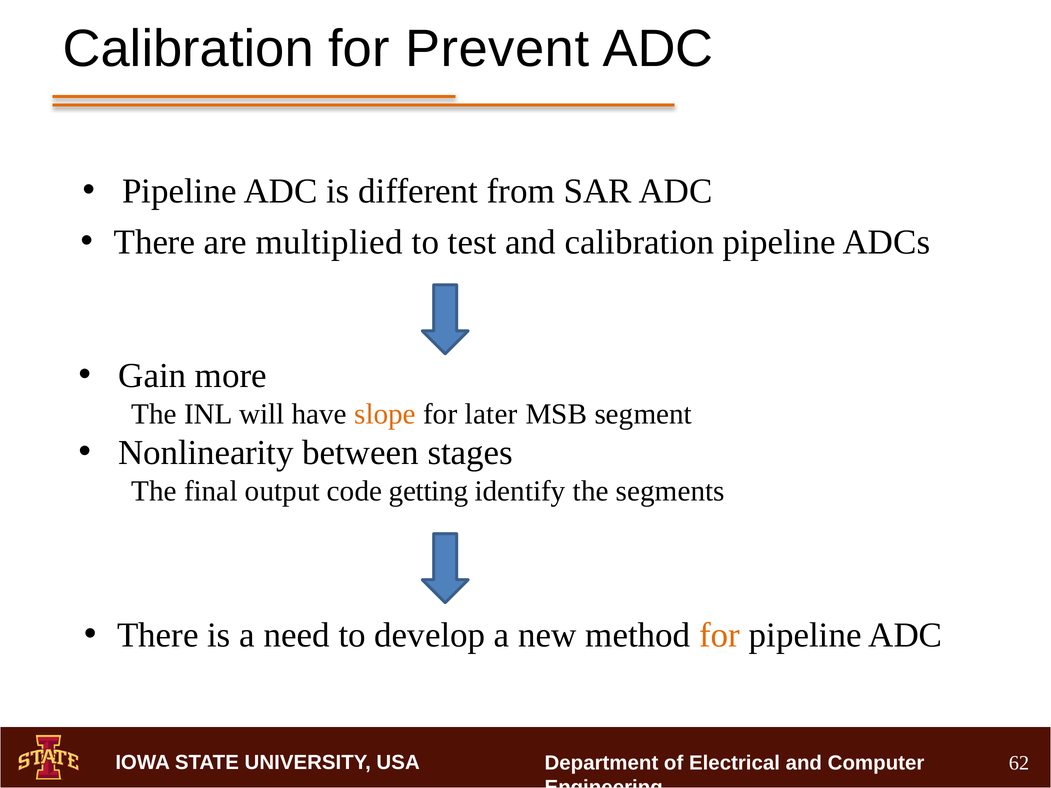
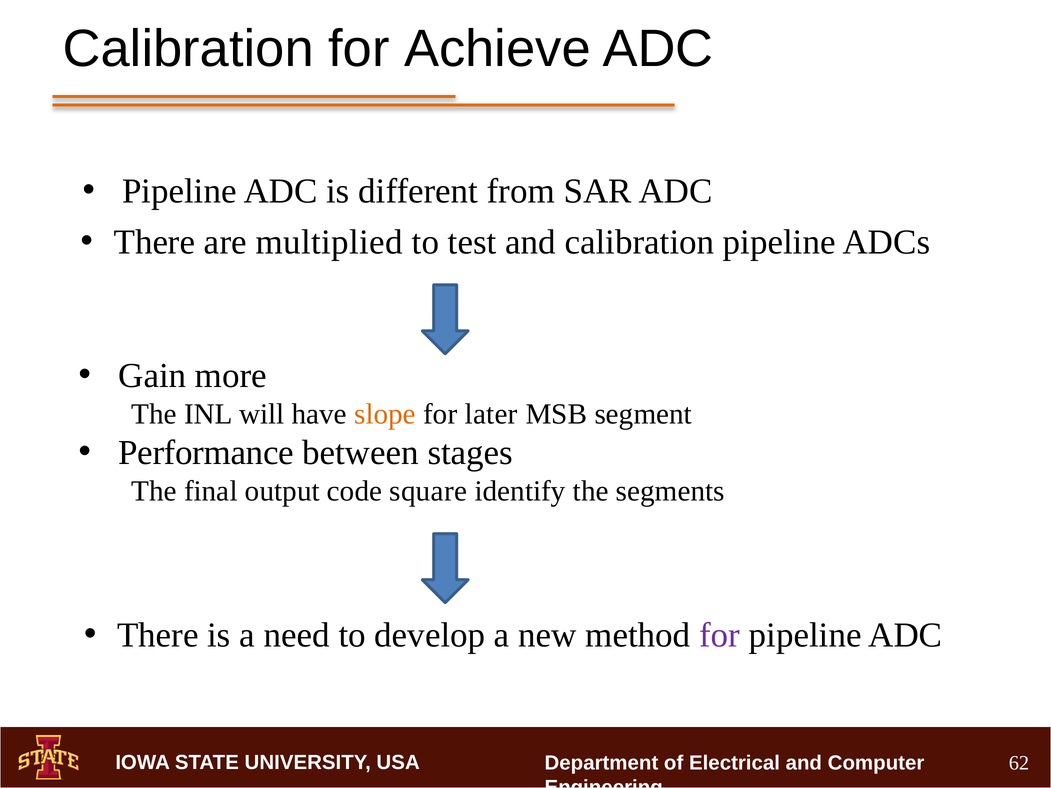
Prevent: Prevent -> Achieve
Nonlinearity: Nonlinearity -> Performance
getting: getting -> square
for at (720, 635) colour: orange -> purple
